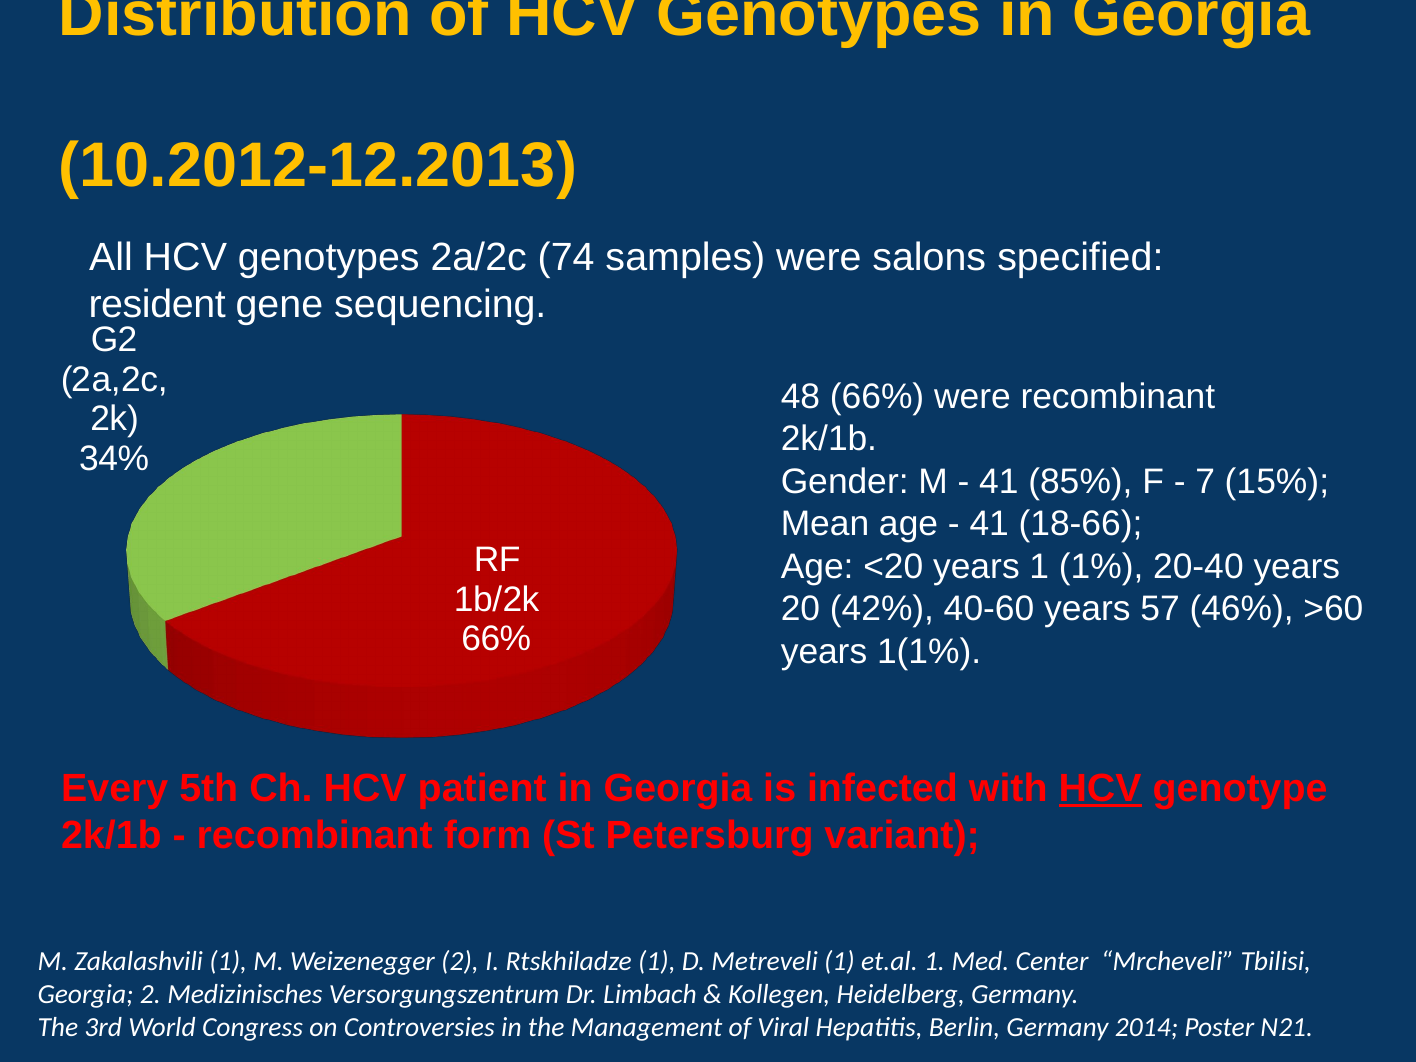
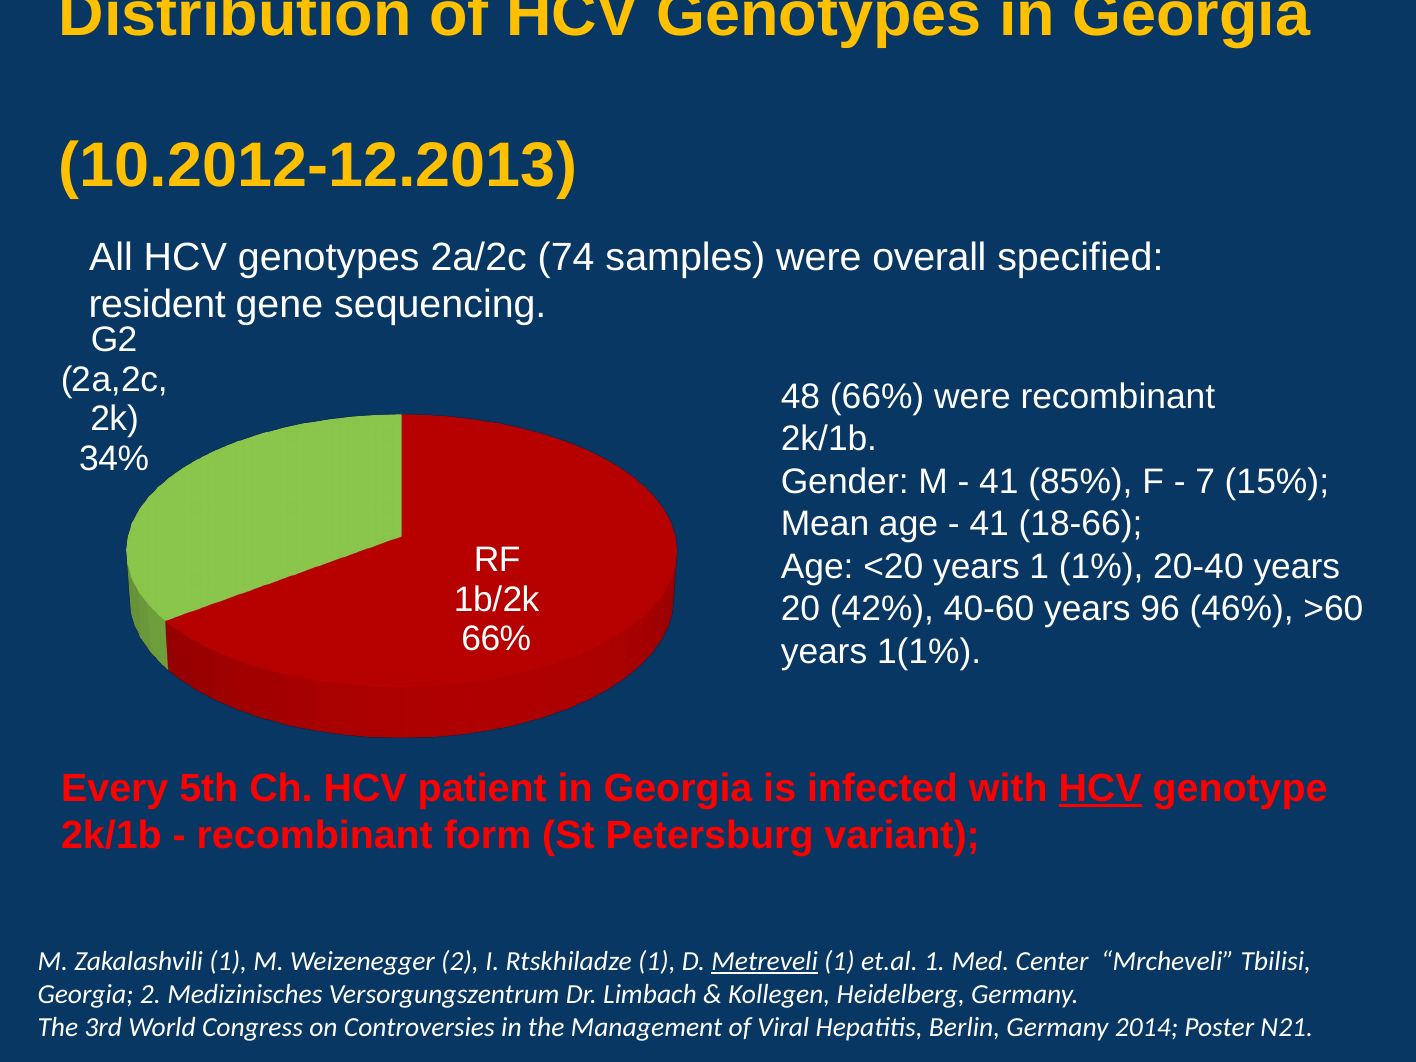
salons: salons -> overall
57: 57 -> 96
Metreveli underline: none -> present
